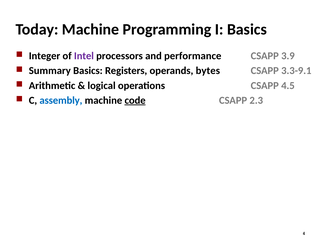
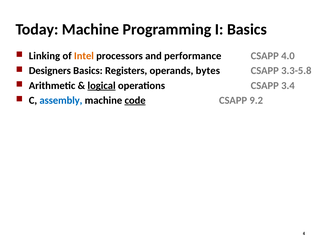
Integer: Integer -> Linking
Intel colour: purple -> orange
3.9: 3.9 -> 4.0
Summary: Summary -> Designers
3.3-9.1: 3.3-9.1 -> 3.3-5.8
logical underline: none -> present
4.5: 4.5 -> 3.4
2.3: 2.3 -> 9.2
